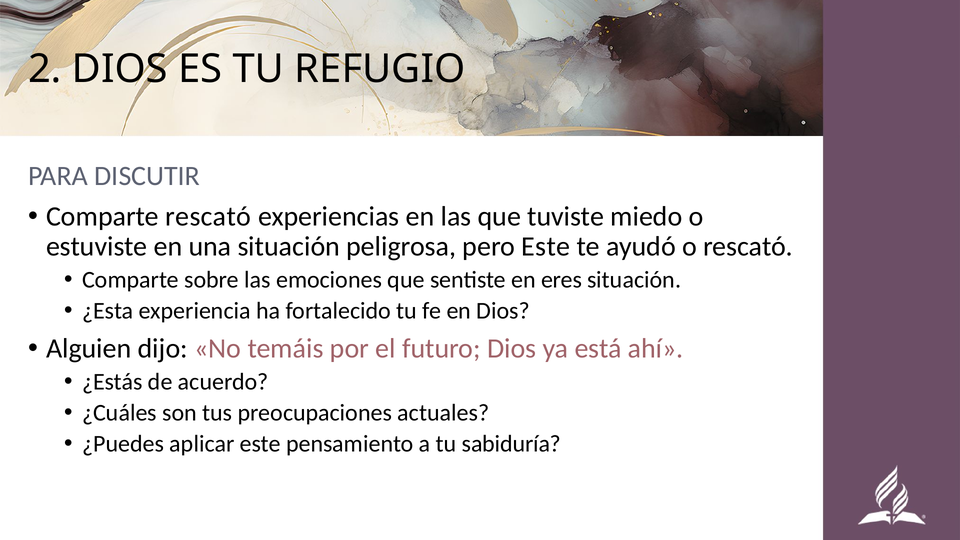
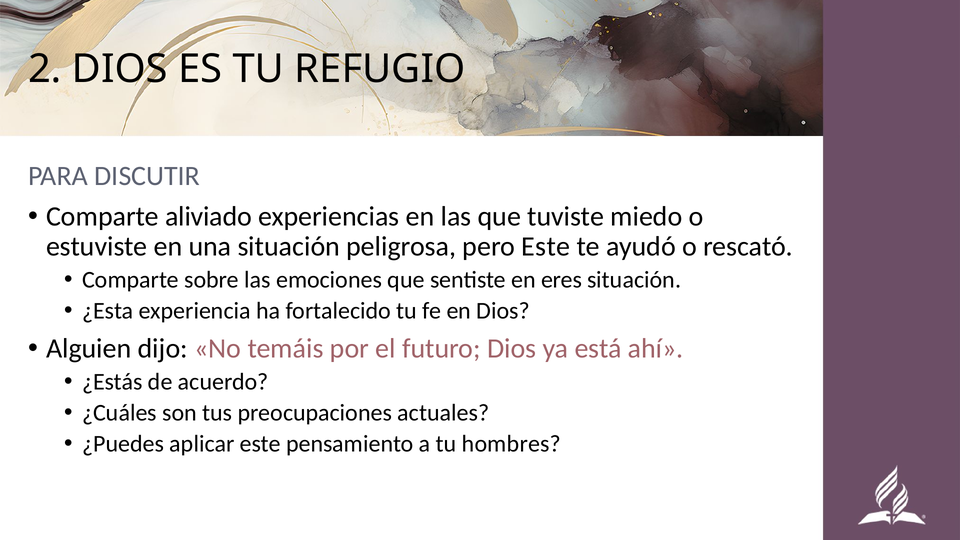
Comparte rescató: rescató -> aliviado
sabiduría: sabiduría -> hombres
